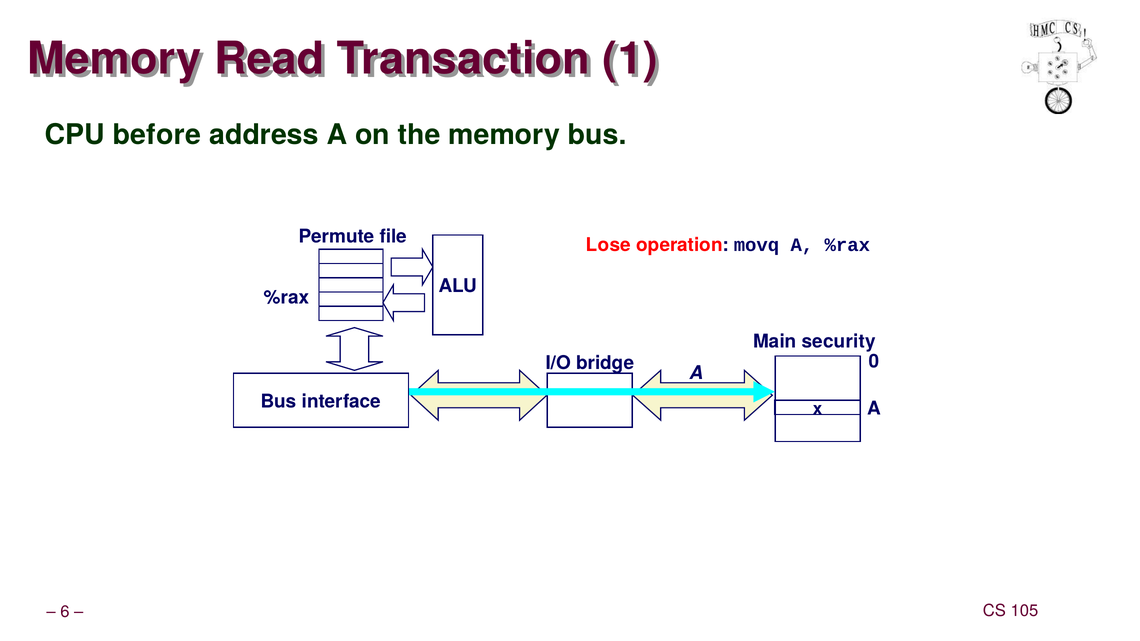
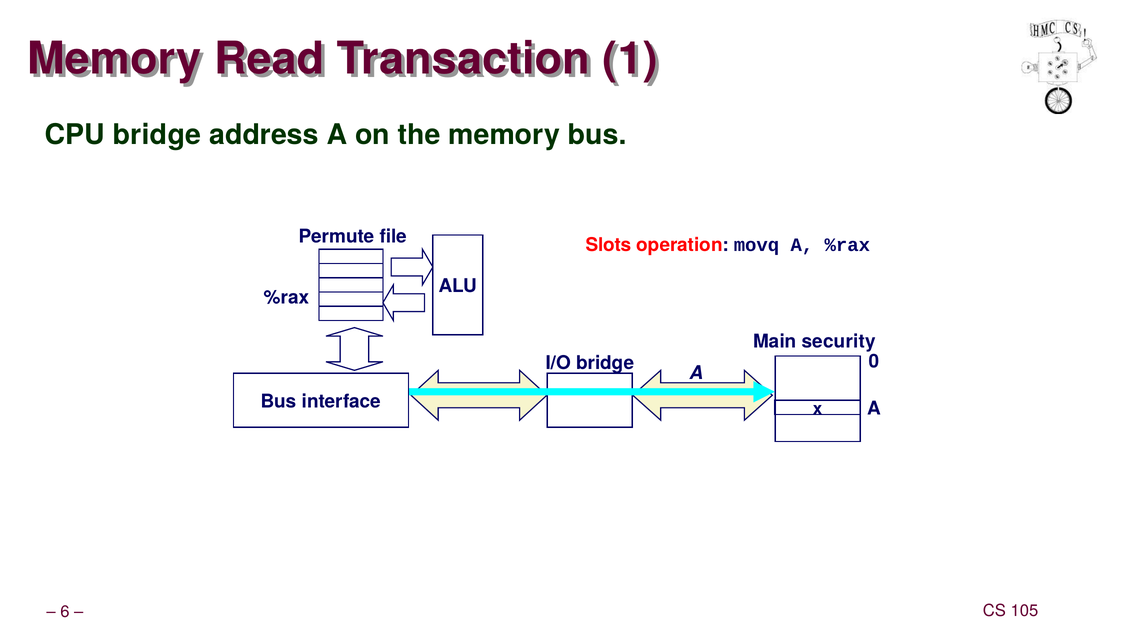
CPU before: before -> bridge
Lose: Lose -> Slots
